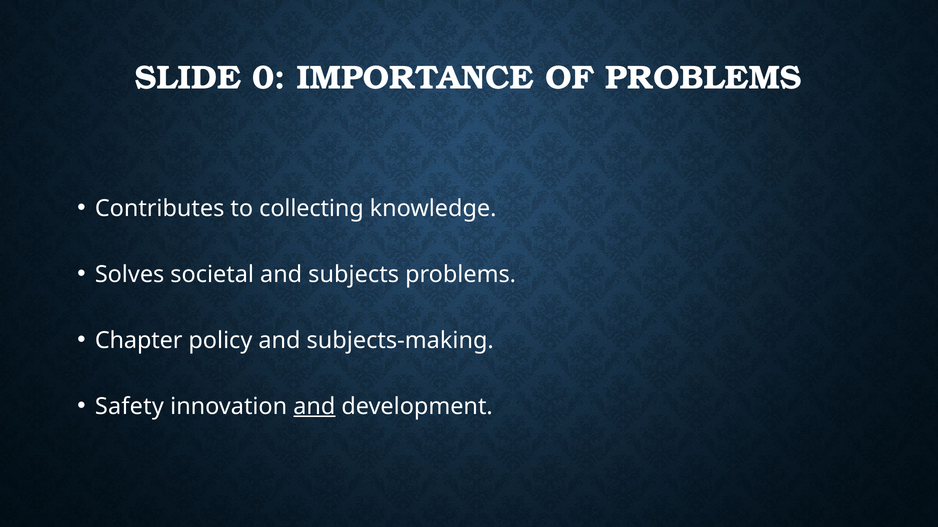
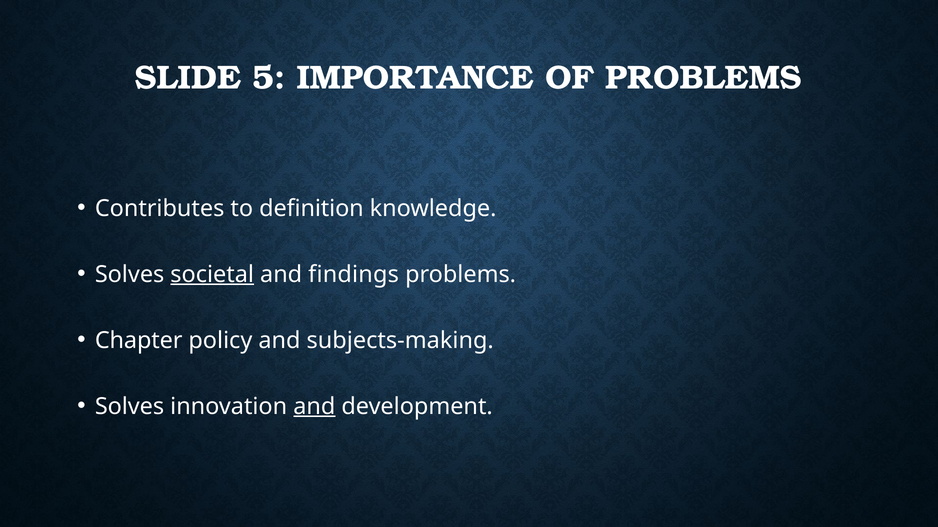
0: 0 -> 5
collecting: collecting -> definition
societal underline: none -> present
subjects: subjects -> findings
Safety at (129, 407): Safety -> Solves
